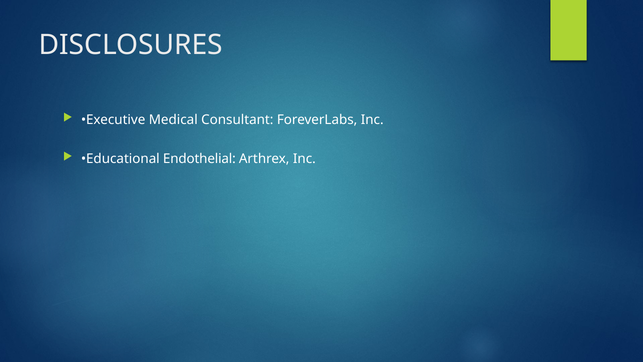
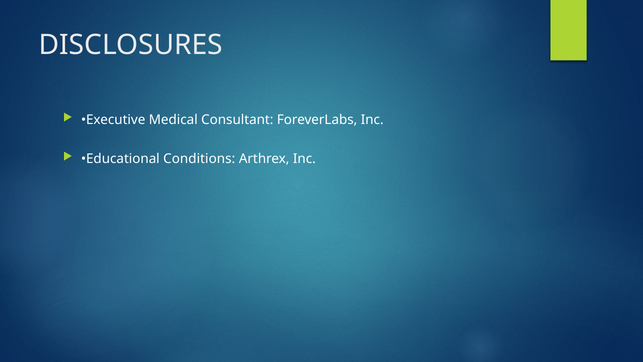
Endothelial: Endothelial -> Conditions
